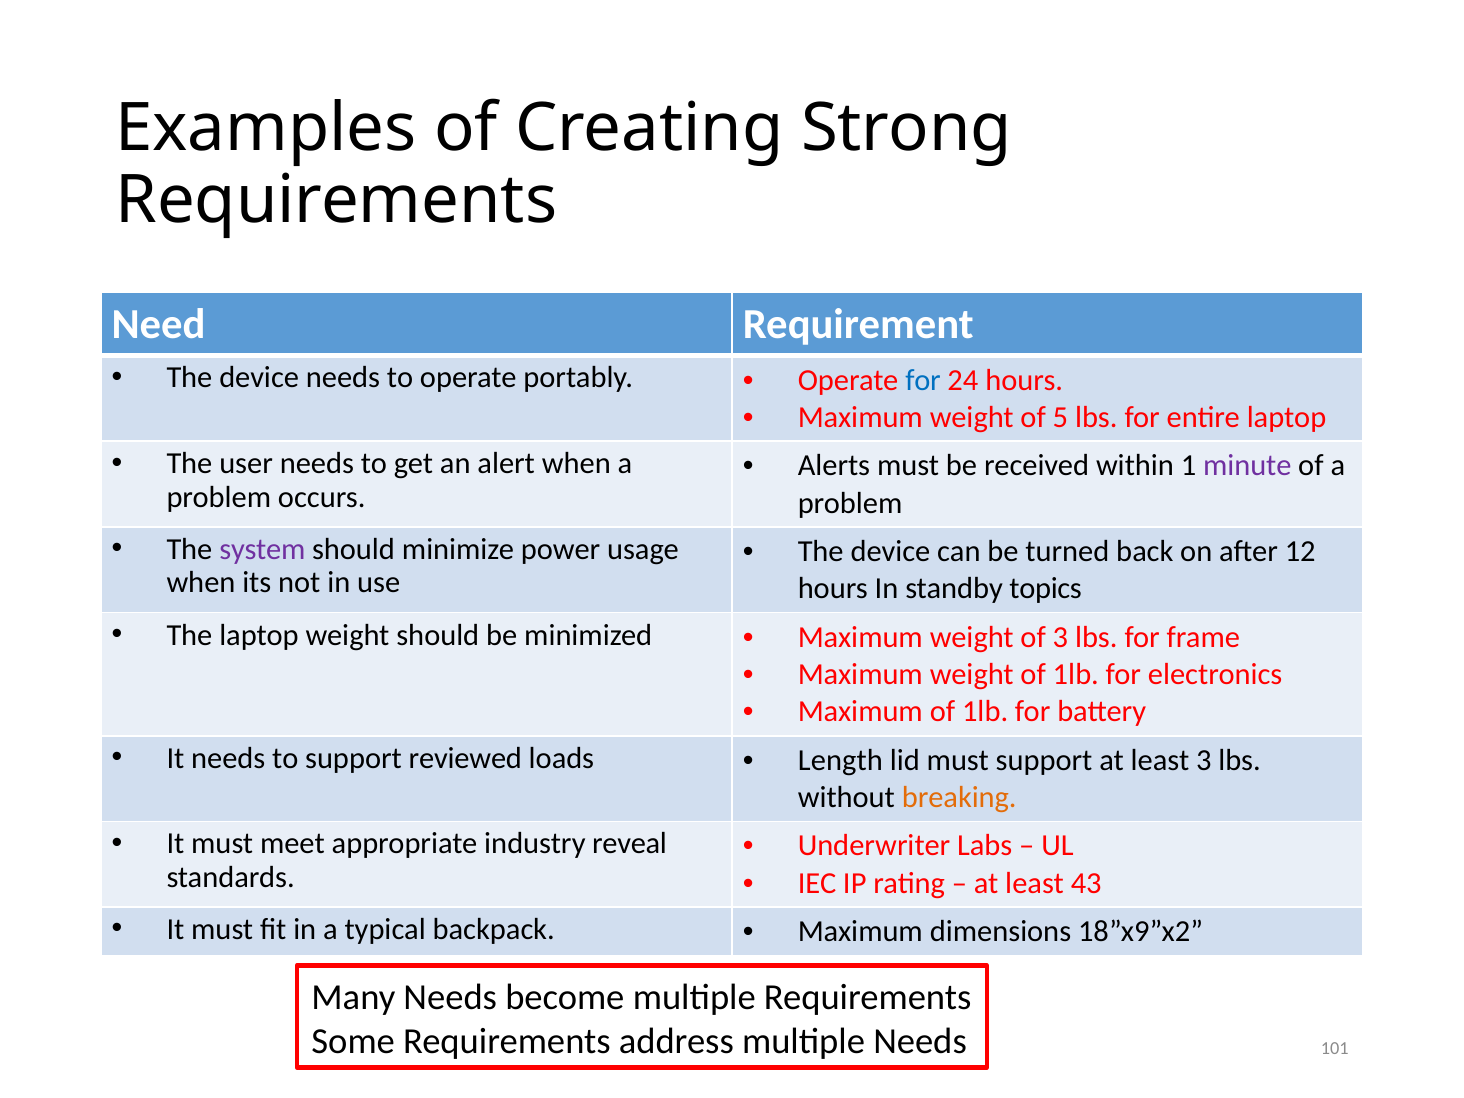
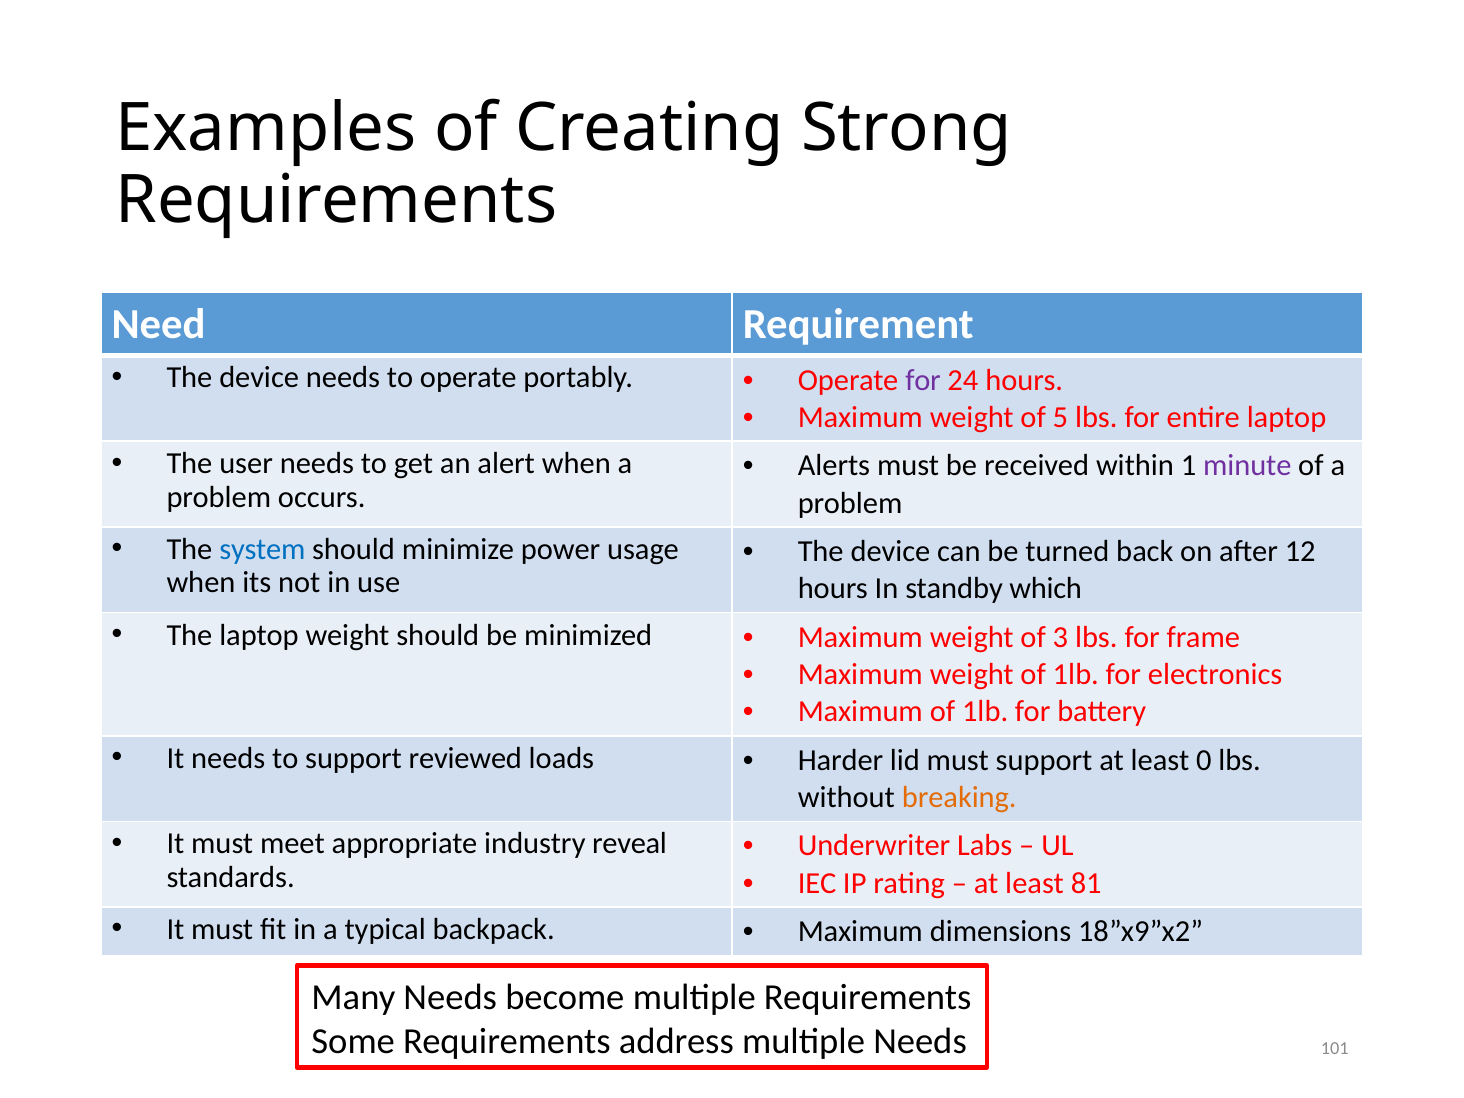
for at (923, 380) colour: blue -> purple
system colour: purple -> blue
topics: topics -> which
Length: Length -> Harder
least 3: 3 -> 0
43: 43 -> 81
